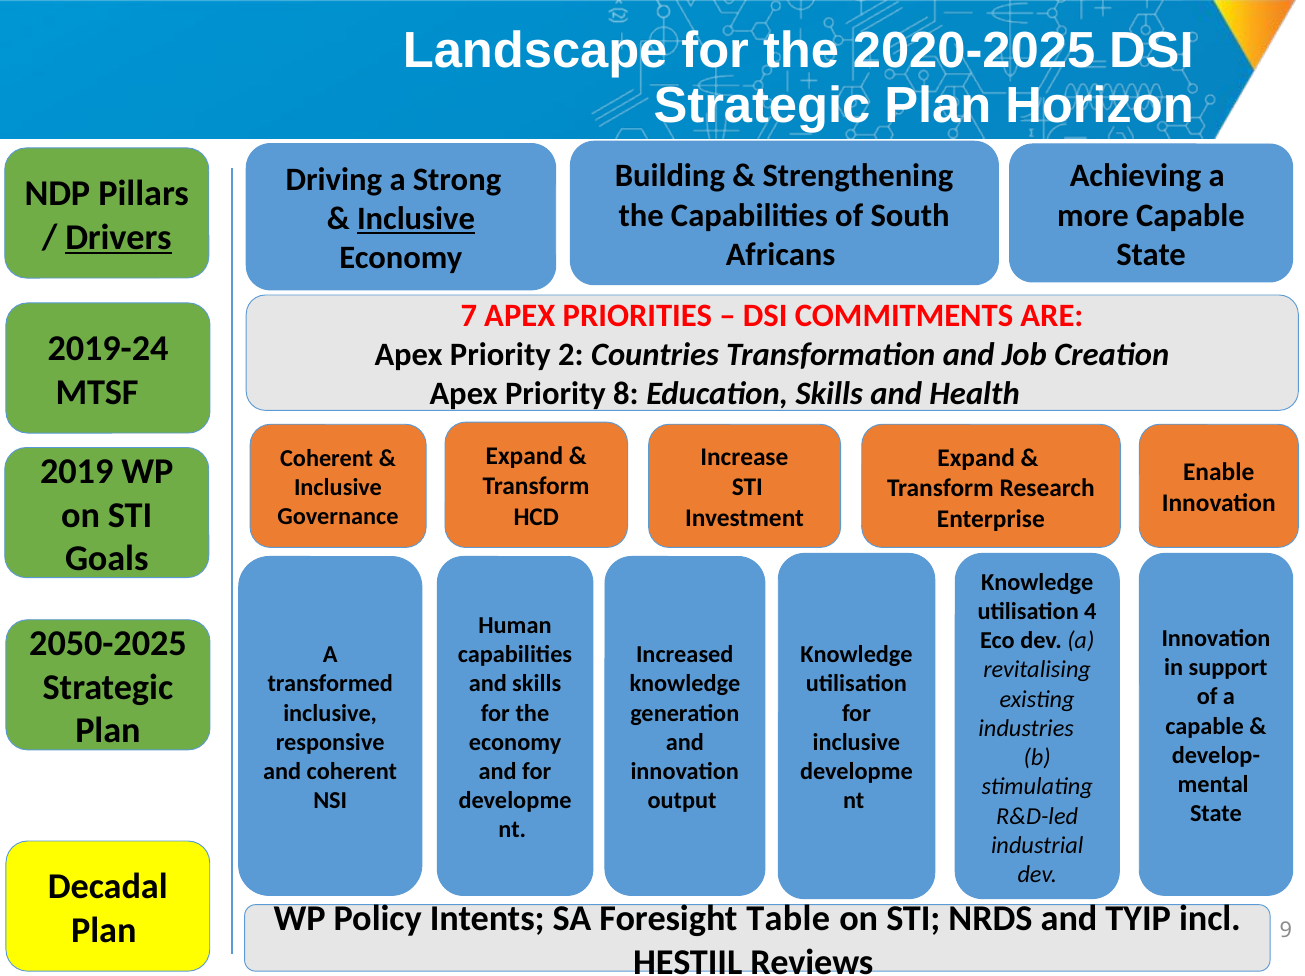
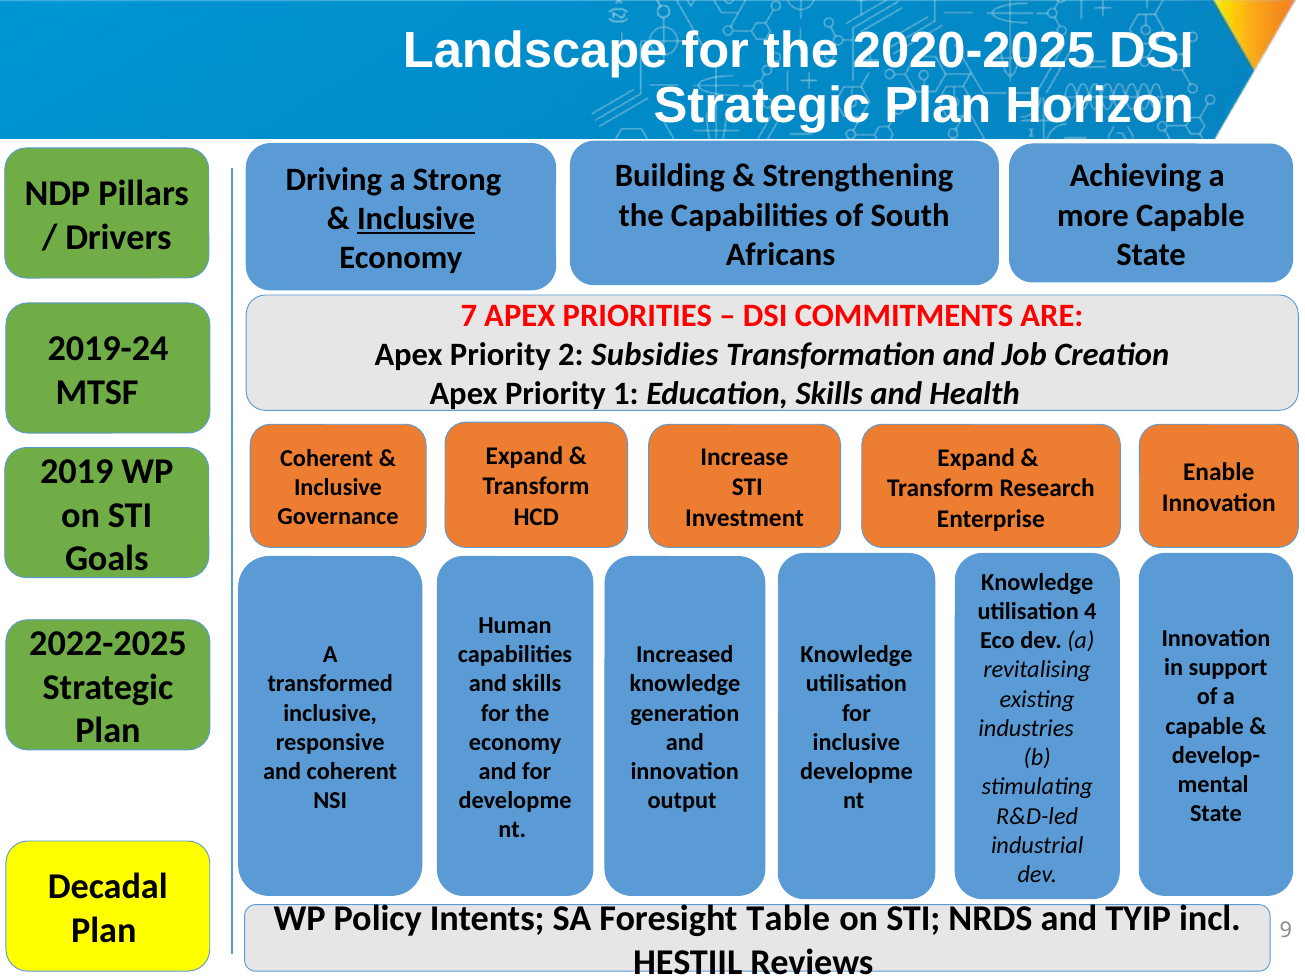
Drivers underline: present -> none
Countries: Countries -> Subsidies
8: 8 -> 1
2050-2025: 2050-2025 -> 2022-2025
